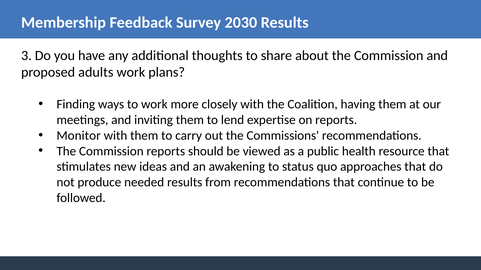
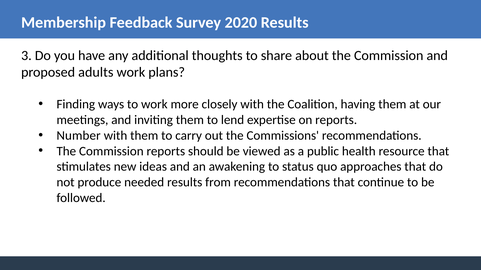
2030: 2030 -> 2020
Monitor: Monitor -> Number
